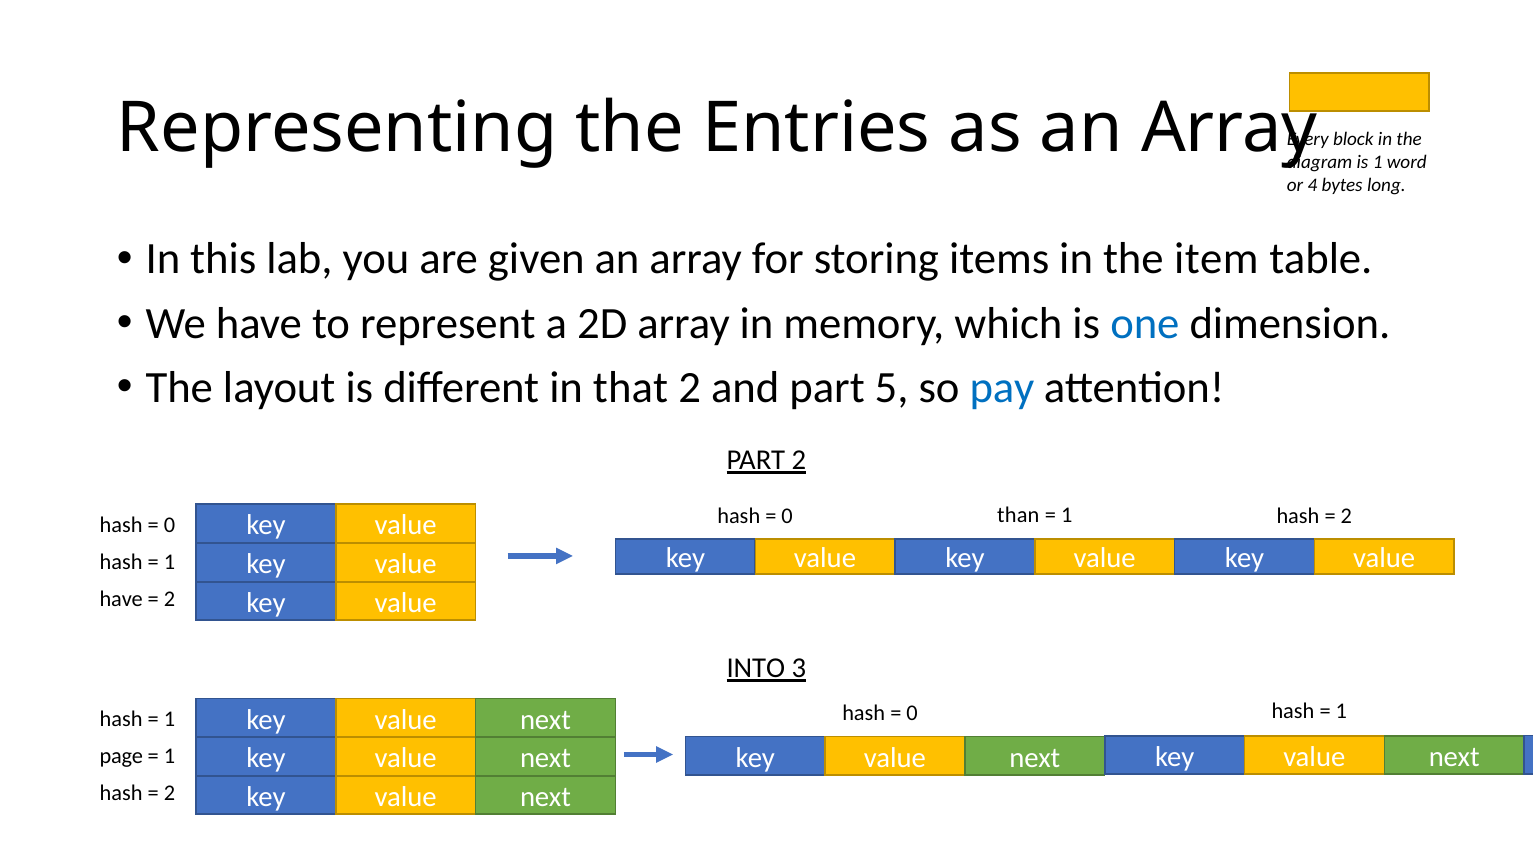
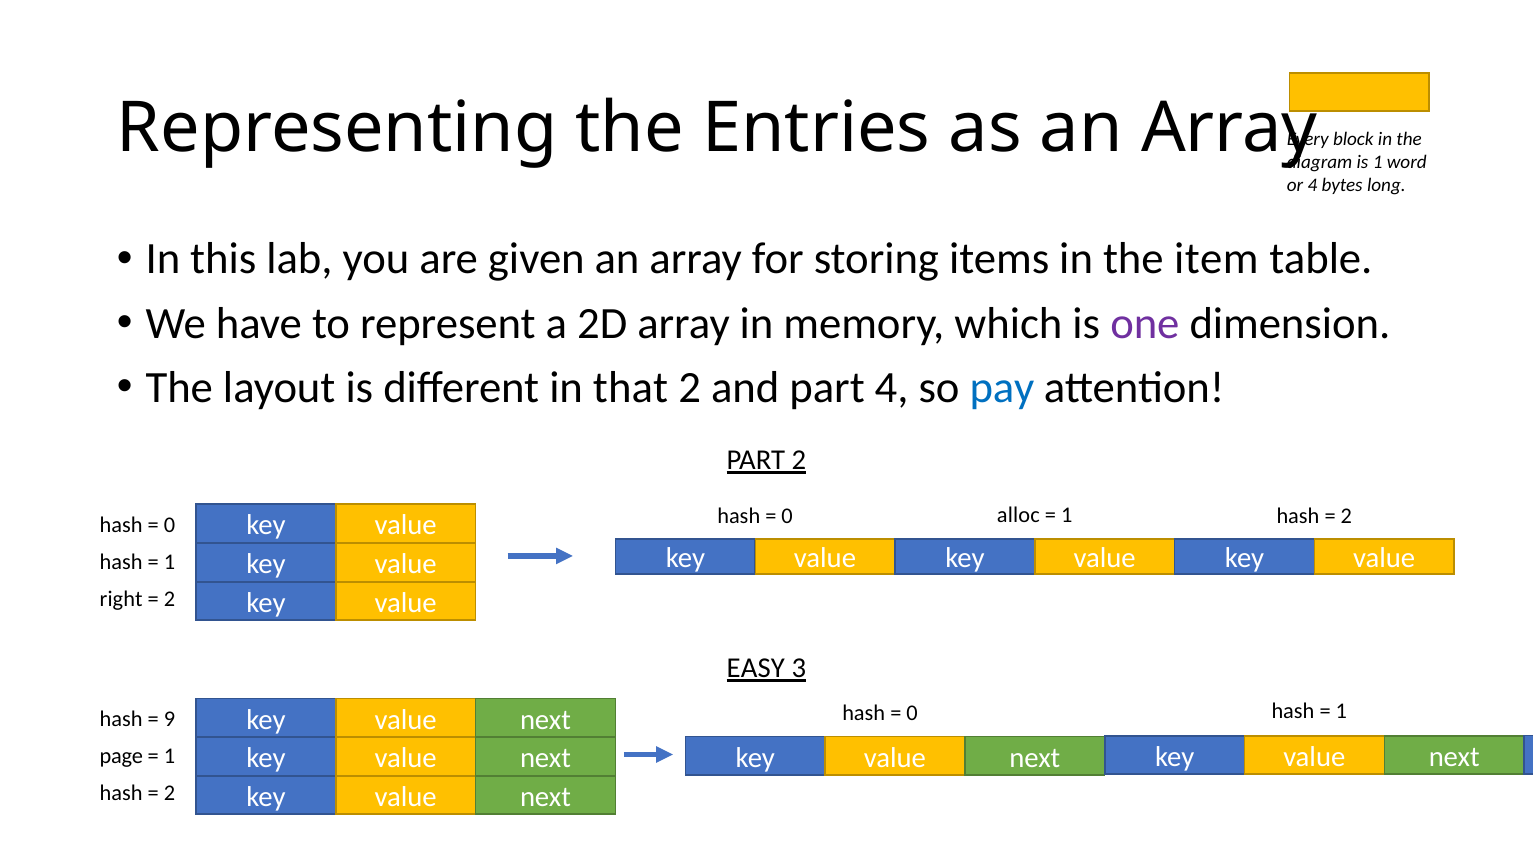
one colour: blue -> purple
part 5: 5 -> 4
than: than -> alloc
have at (121, 599): have -> right
INTO: INTO -> EASY
1 at (169, 719): 1 -> 9
